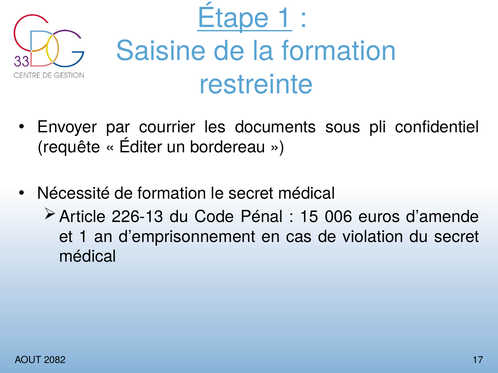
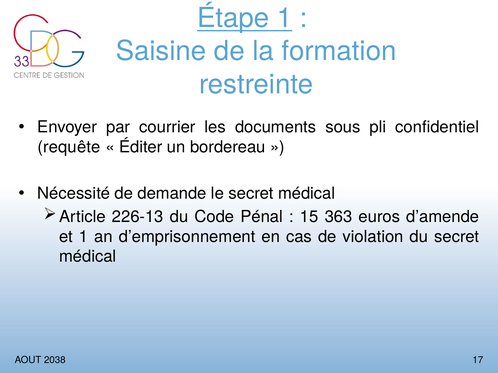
de formation: formation -> demande
006: 006 -> 363
2082: 2082 -> 2038
